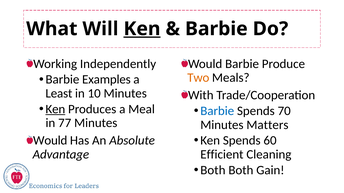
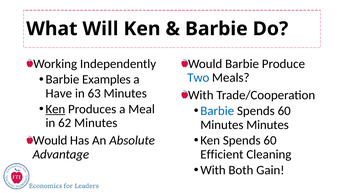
Ken at (142, 29) underline: present -> none
Two colour: orange -> blue
Least: Least -> Have
10: 10 -> 63
70 at (284, 111): 70 -> 60
77: 77 -> 62
Minutes Matters: Matters -> Minutes
Both at (213, 170): Both -> With
